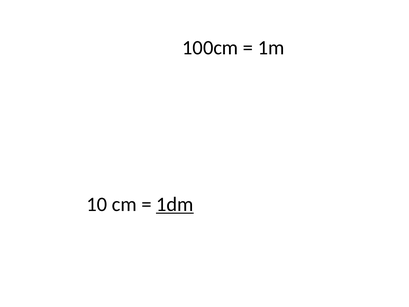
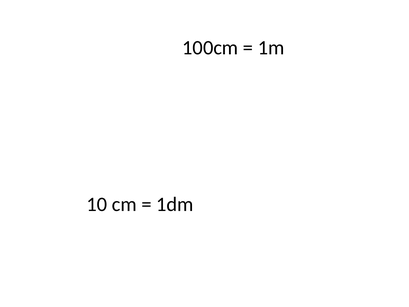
1dm underline: present -> none
